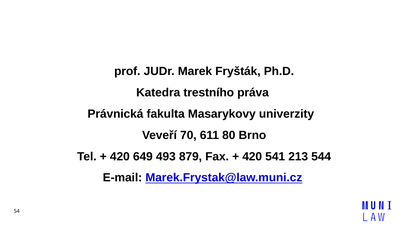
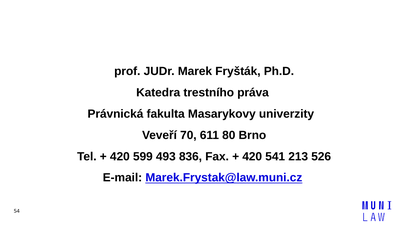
649: 649 -> 599
879: 879 -> 836
544: 544 -> 526
